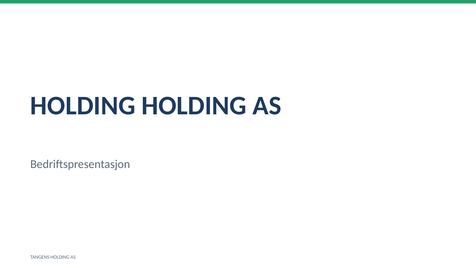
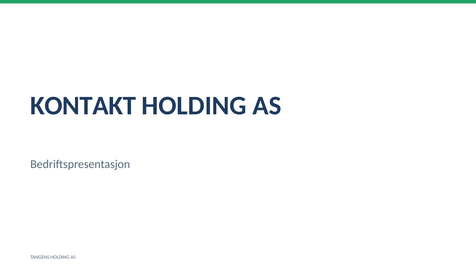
HOLDING at (83, 106): HOLDING -> KONTAKT
